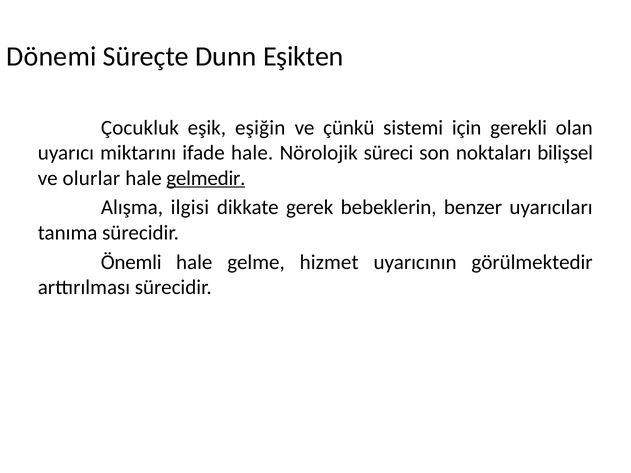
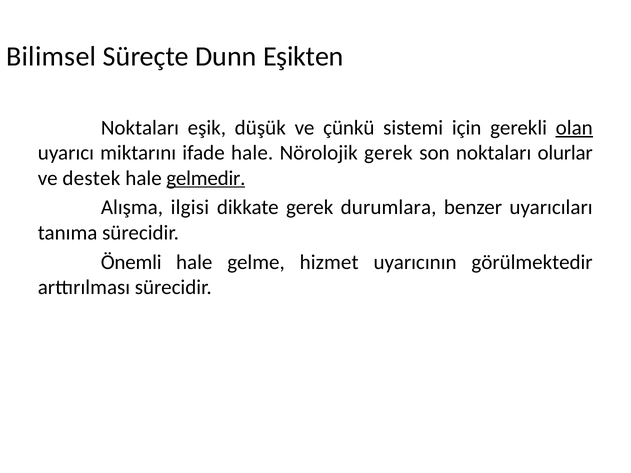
Dönemi: Dönemi -> Bilimsel
Çocukluk at (140, 128): Çocukluk -> Noktaları
eşiğin: eşiğin -> düşük
olan underline: none -> present
Nörolojik süreci: süreci -> gerek
bilişsel: bilişsel -> olurlar
olurlar: olurlar -> destek
bebeklerin: bebeklerin -> durumlara
